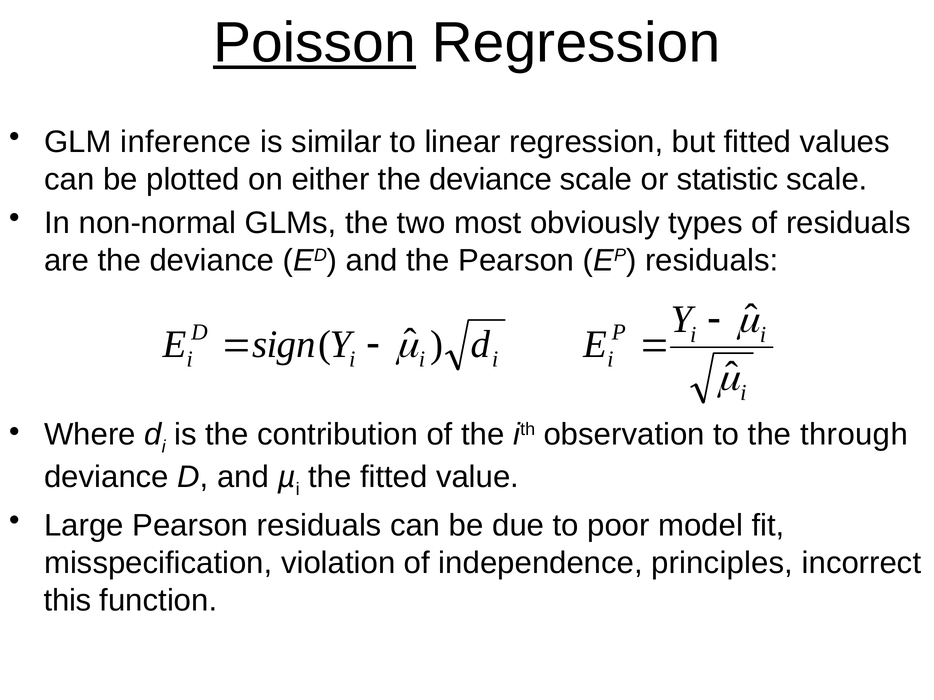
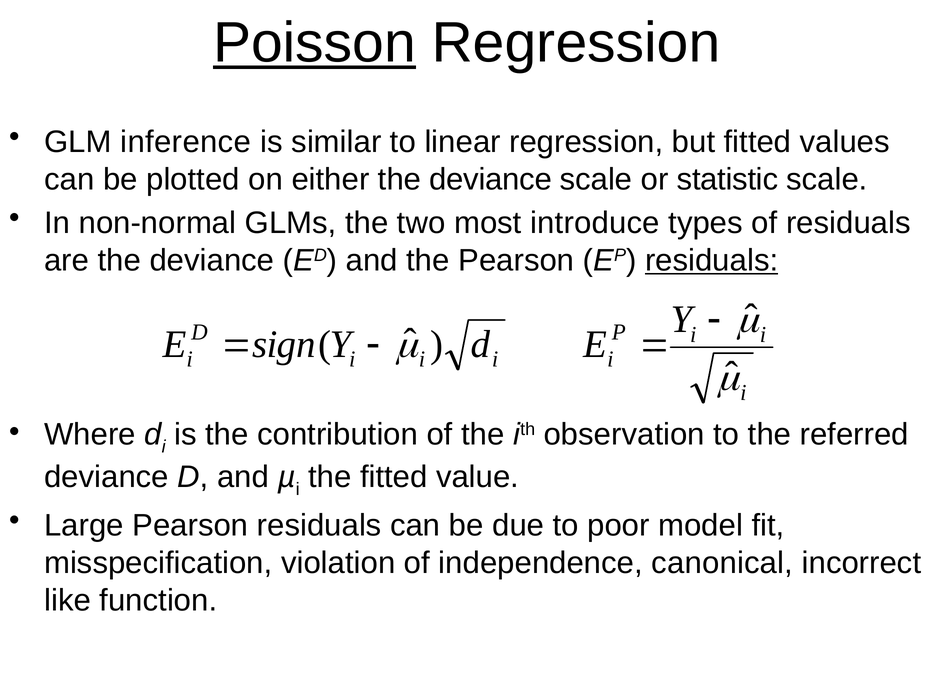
obviously: obviously -> introduce
residuals at (712, 261) underline: none -> present
through: through -> referred
principles: principles -> canonical
this: this -> like
